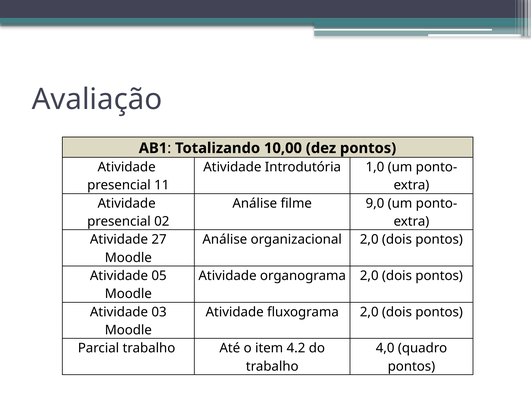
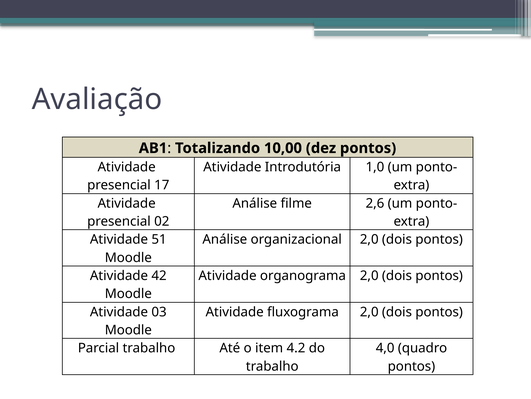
11: 11 -> 17
9,0: 9,0 -> 2,6
27: 27 -> 51
05: 05 -> 42
